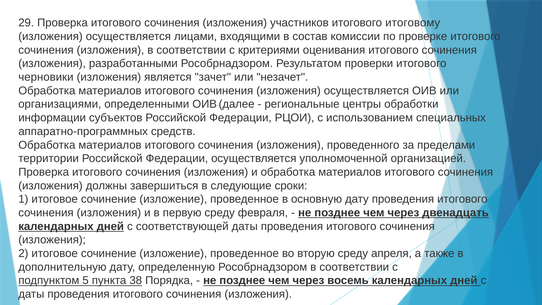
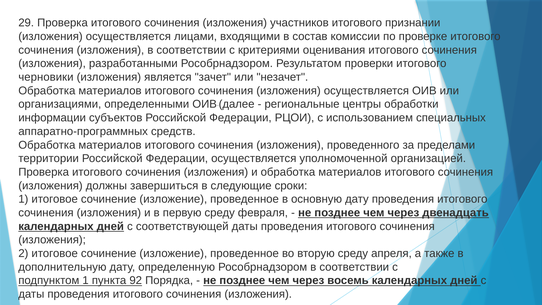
итоговому: итоговому -> признании
подпунктом 5: 5 -> 1
38: 38 -> 92
